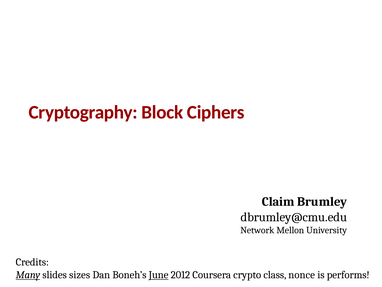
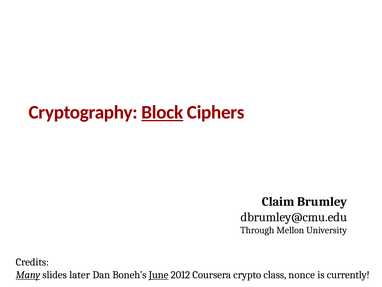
Block underline: none -> present
Network: Network -> Through
sizes: sizes -> later
performs: performs -> currently
